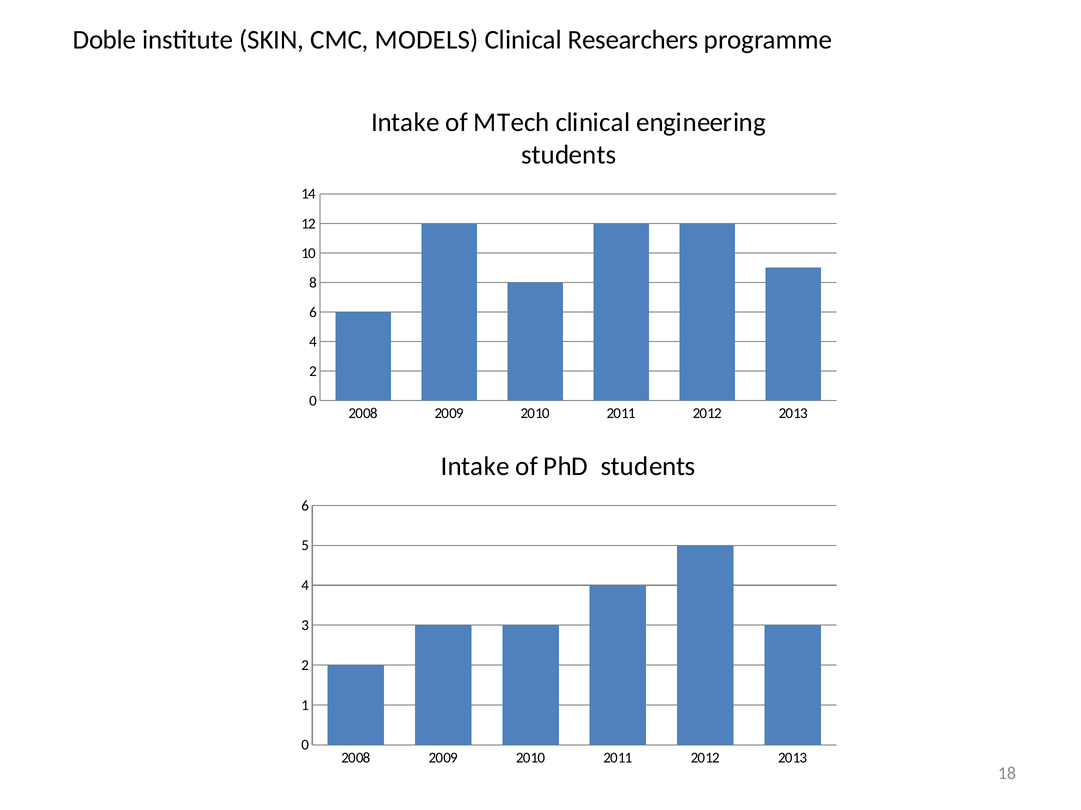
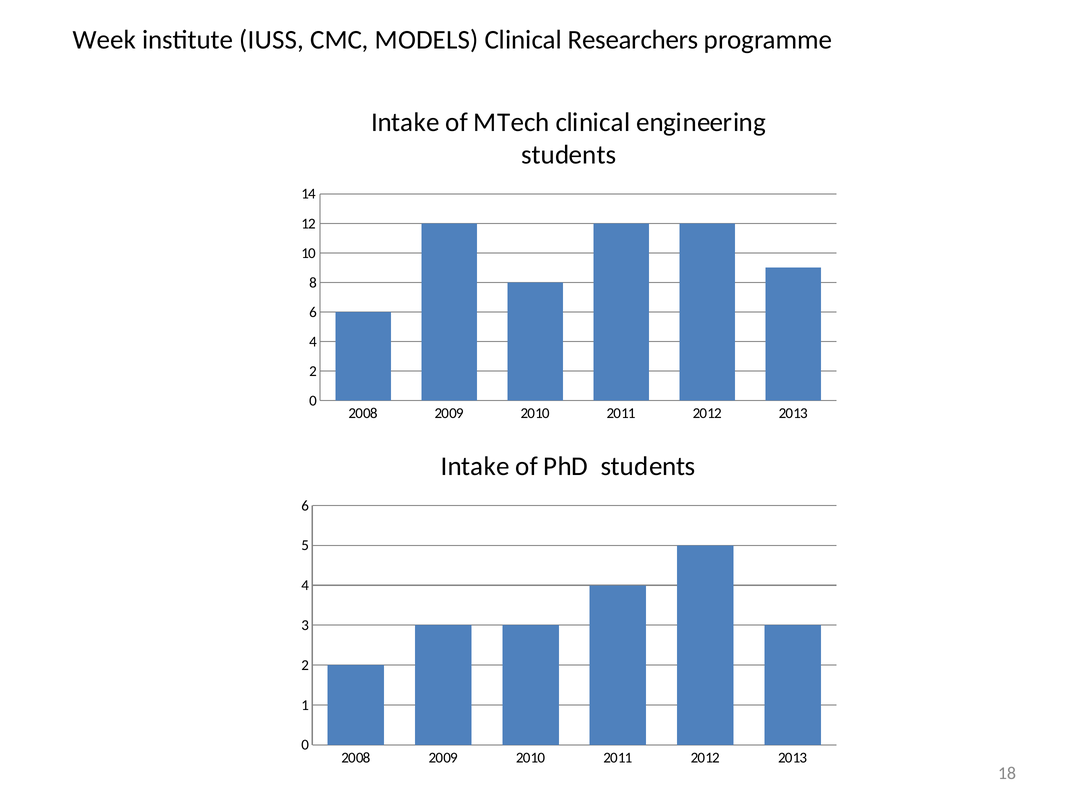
Doble: Doble -> Week
SKIN: SKIN -> IUSS
